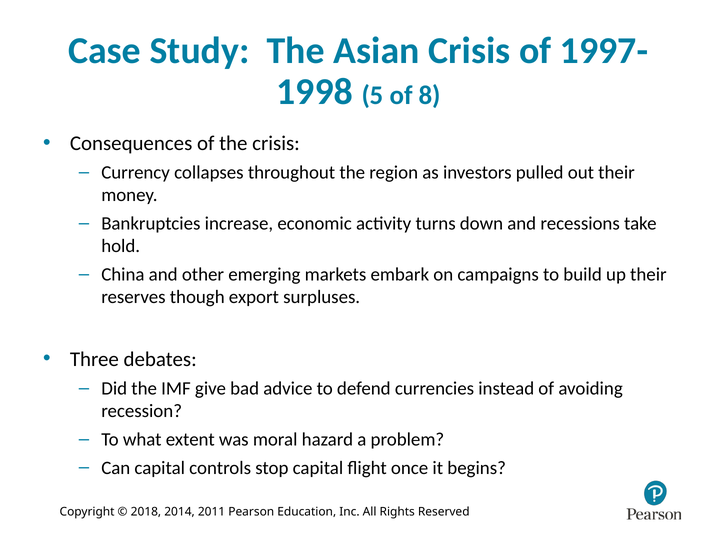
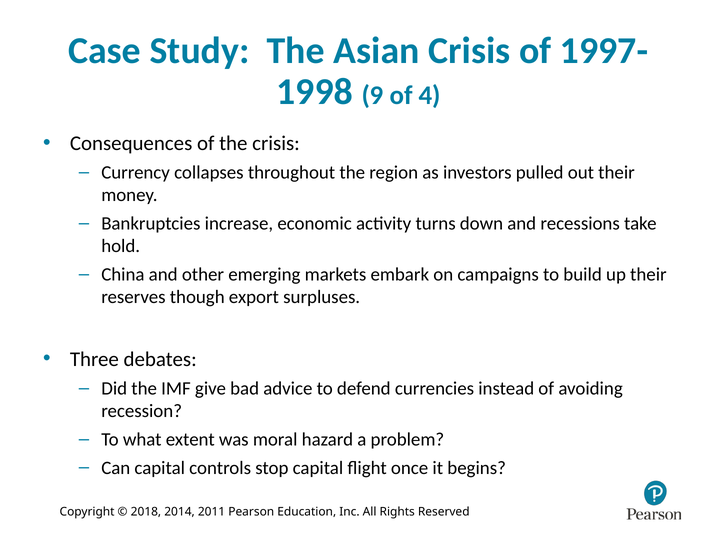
5: 5 -> 9
8: 8 -> 4
